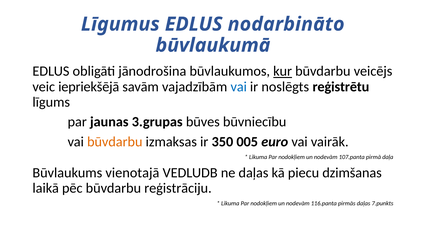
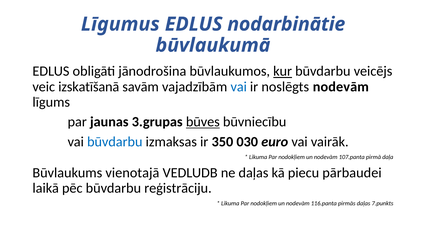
nodarbināto: nodarbināto -> nodarbinātie
iepriekšējā: iepriekšējā -> izskatīšanā
noslēgts reģistrētu: reģistrētu -> nodevām
būves underline: none -> present
būvdarbu at (115, 141) colour: orange -> blue
005: 005 -> 030
dzimšanas: dzimšanas -> pārbaudei
